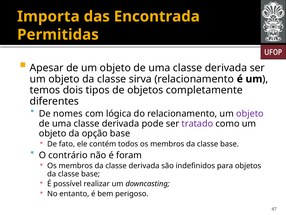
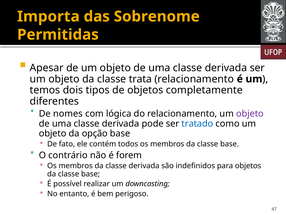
Encontrada: Encontrada -> Sobrenome
sirva: sirva -> trata
tratado colour: purple -> blue
foram: foram -> forem
